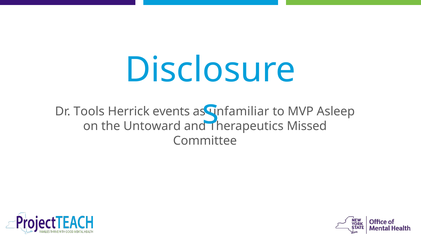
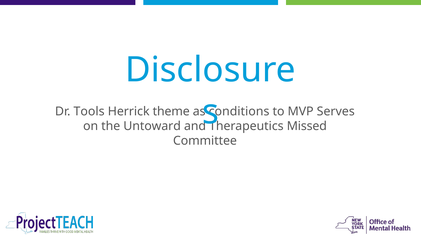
events: events -> theme
unfamiliar: unfamiliar -> conditions
Asleep: Asleep -> Serves
